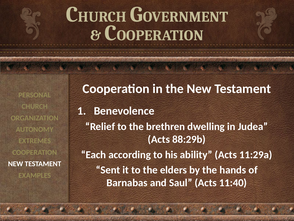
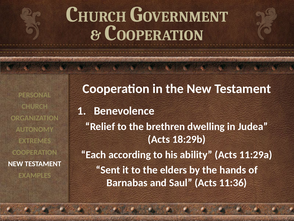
88:29b: 88:29b -> 18:29b
11:40: 11:40 -> 11:36
